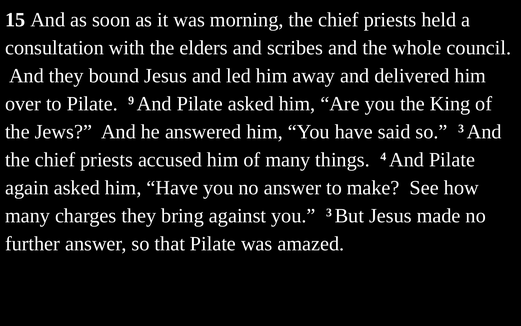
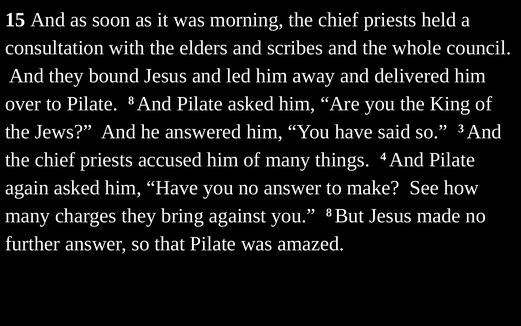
Pilate 9: 9 -> 8
you 3: 3 -> 8
